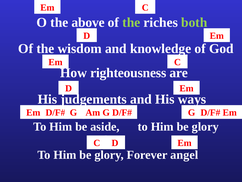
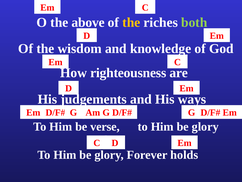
the at (131, 22) colour: light green -> yellow
aside: aside -> verse
angel: angel -> holds
